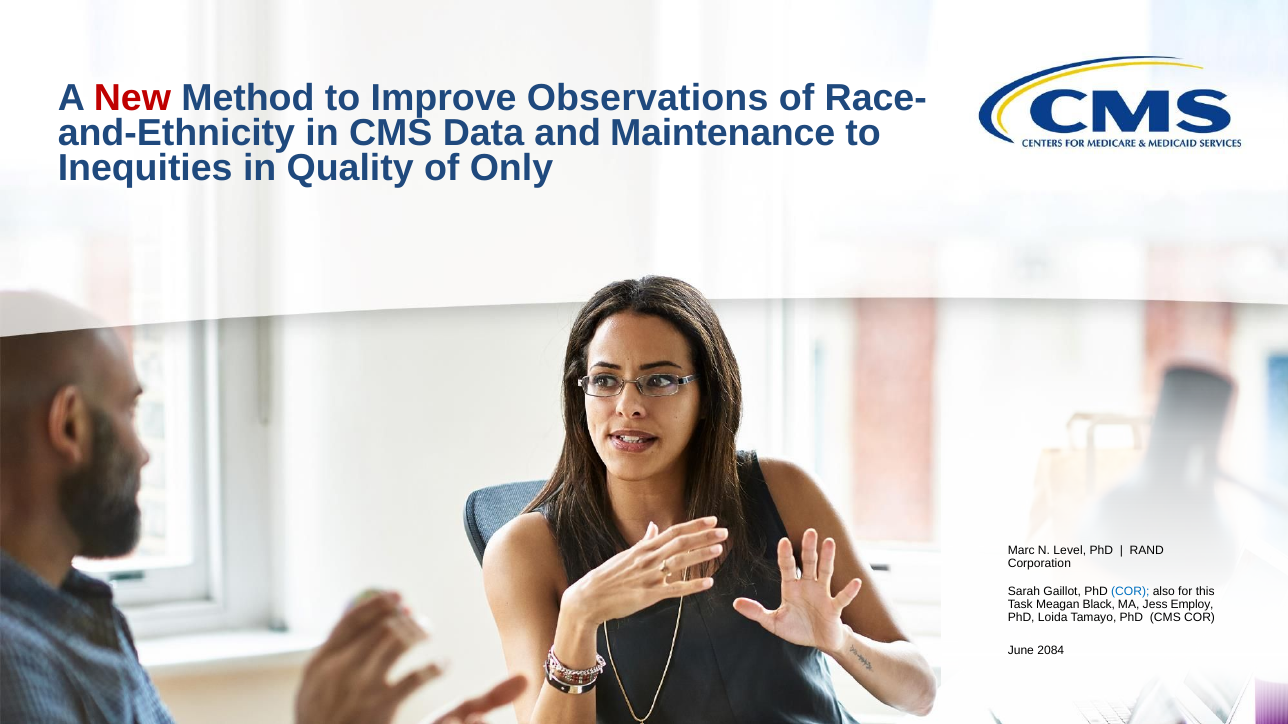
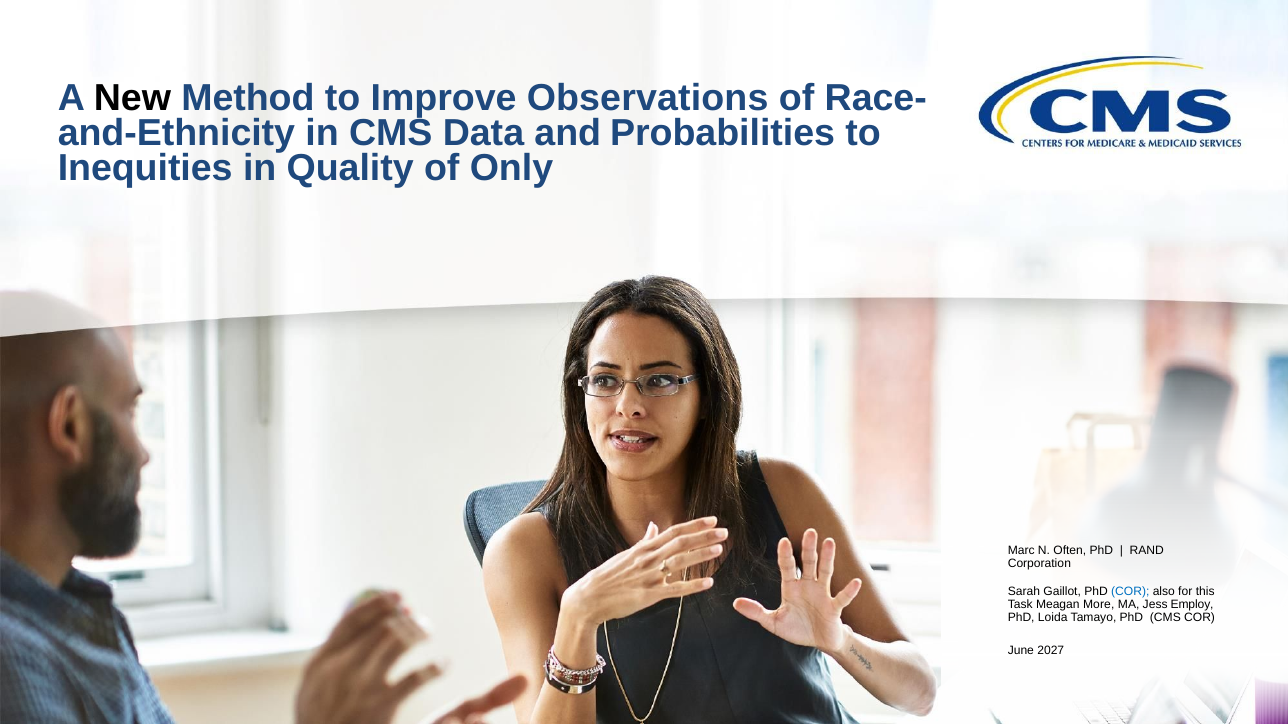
New colour: red -> black
Maintenance: Maintenance -> Probabilities
Level: Level -> Often
Black: Black -> More
2084: 2084 -> 2027
